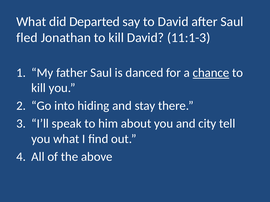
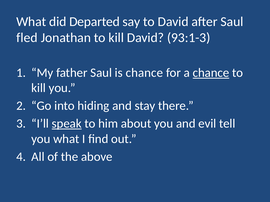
11:1-3: 11:1-3 -> 93:1-3
is danced: danced -> chance
speak underline: none -> present
city: city -> evil
